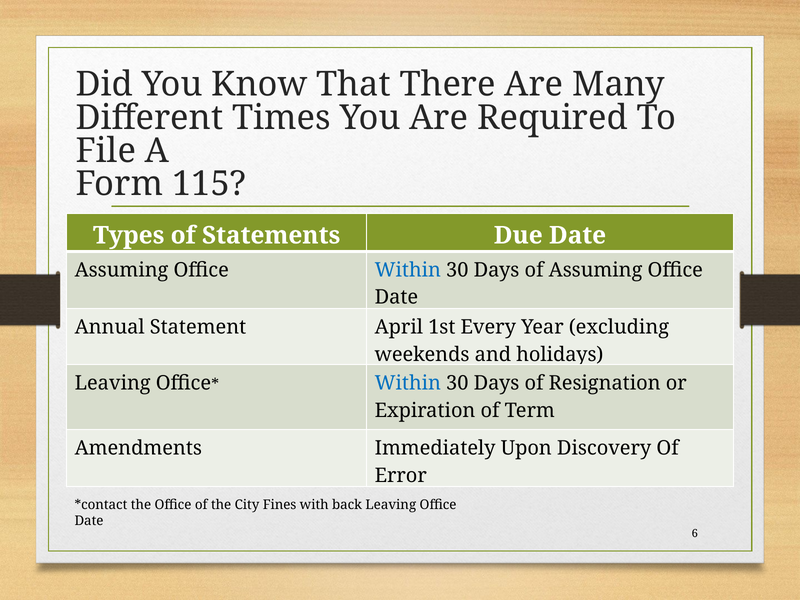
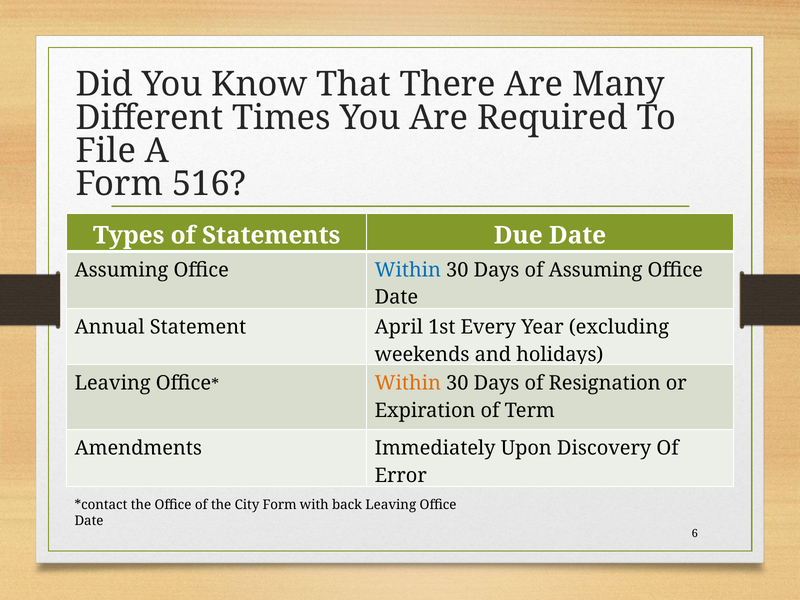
115: 115 -> 516
Within at (408, 383) colour: blue -> orange
City Fines: Fines -> Form
